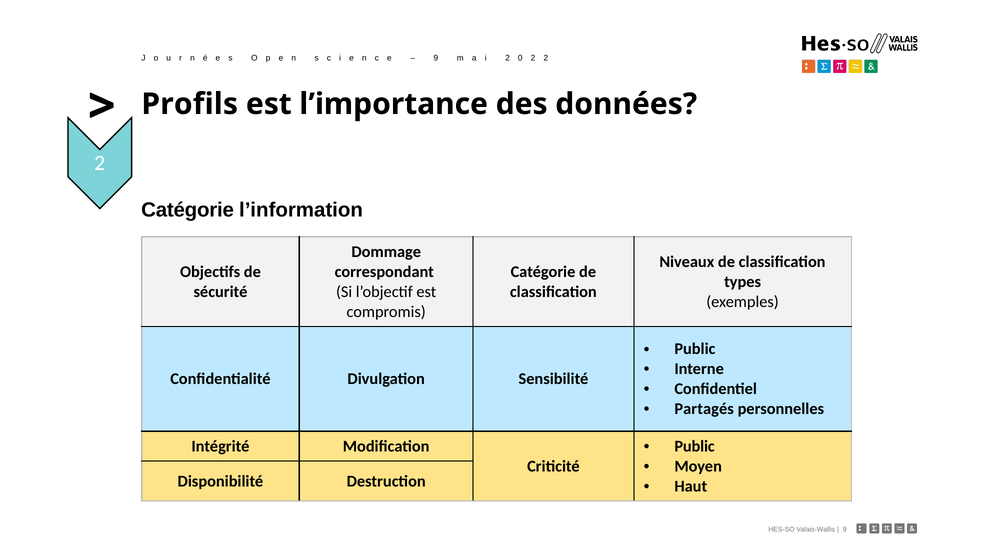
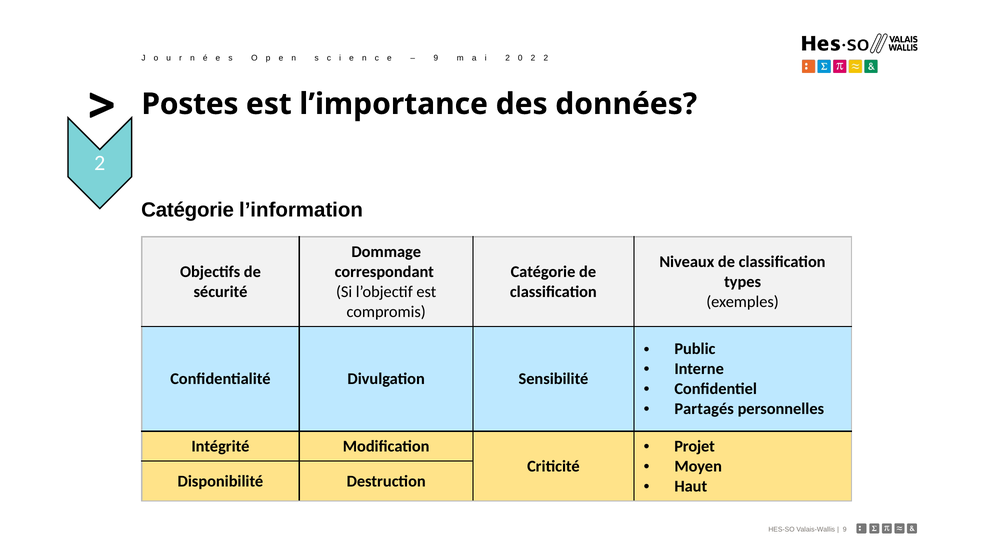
Profils: Profils -> Postes
Public at (695, 446): Public -> Projet
